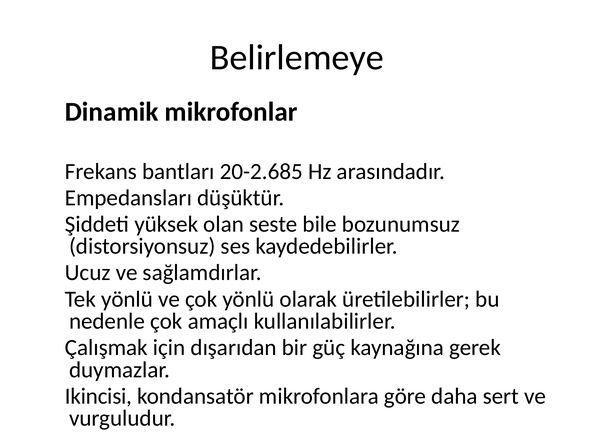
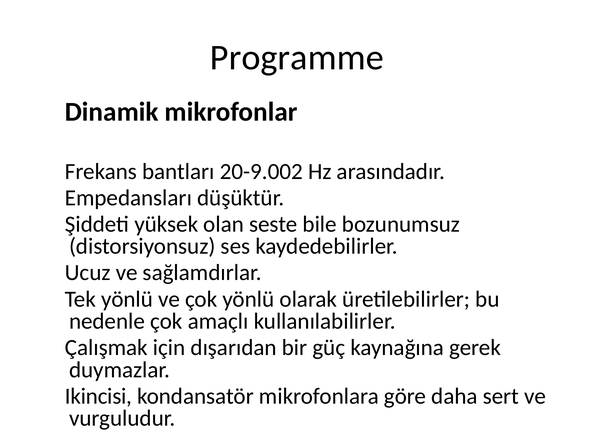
Belirlemeye: Belirlemeye -> Programme
20-2.685: 20-2.685 -> 20-9.002
